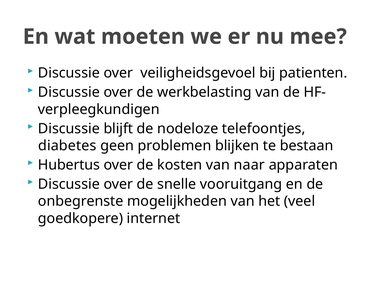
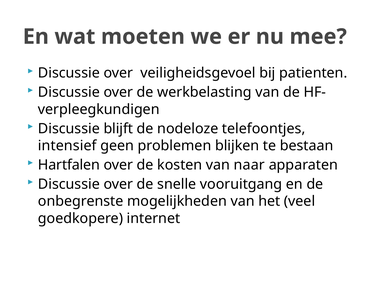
diabetes: diabetes -> intensief
Hubertus: Hubertus -> Hartfalen
